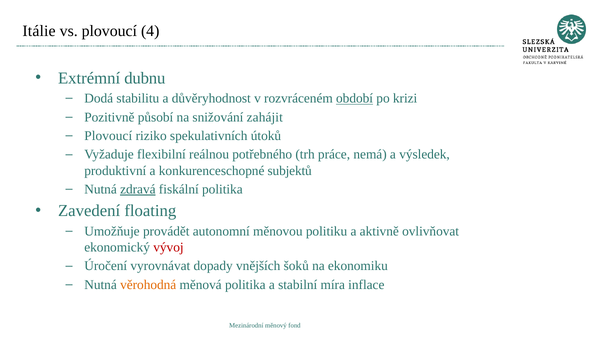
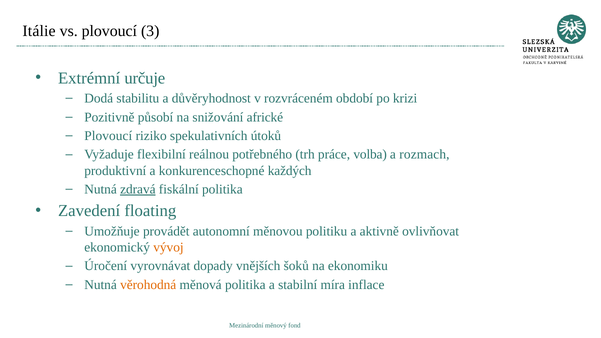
4: 4 -> 3
dubnu: dubnu -> určuje
období underline: present -> none
zahájit: zahájit -> africké
nemá: nemá -> volba
výsledek: výsledek -> rozmach
subjektů: subjektů -> každých
vývoj colour: red -> orange
